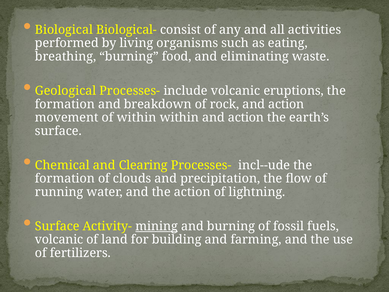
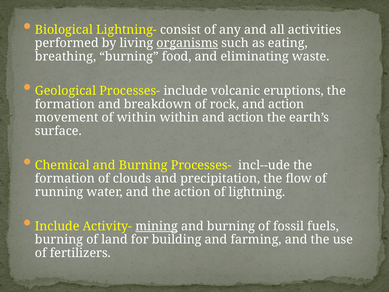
Biological-: Biological- -> Lightning-
organisms underline: none -> present
Chemical and Clearing: Clearing -> Burning
Surface at (57, 226): Surface -> Include
volcanic at (59, 239): volcanic -> burning
